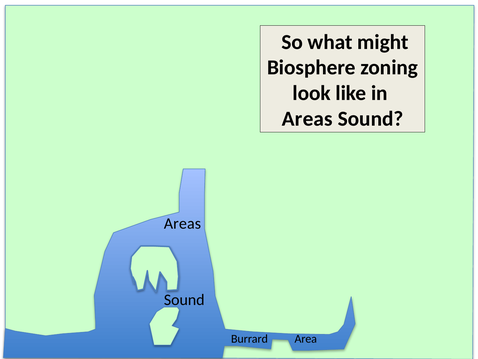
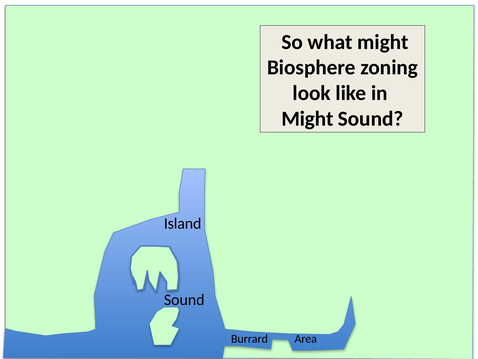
Areas at (307, 118): Areas -> Might
Areas at (182, 223): Areas -> Island
